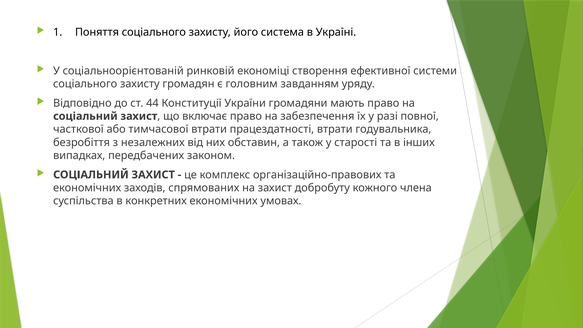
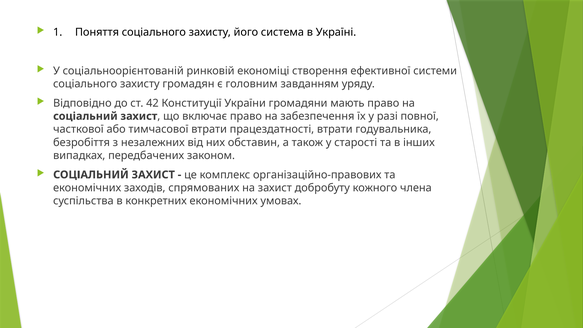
44: 44 -> 42
